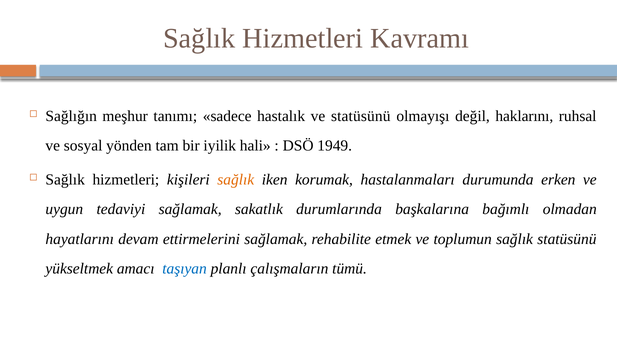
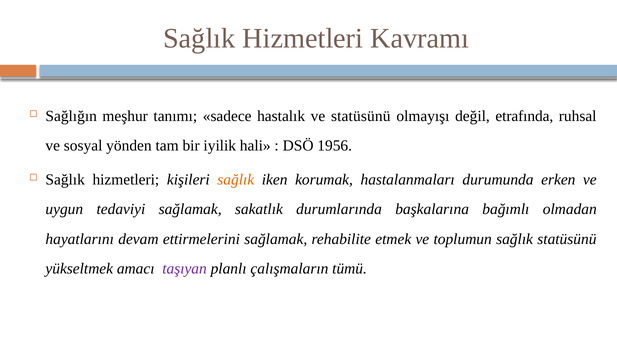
haklarını: haklarını -> etrafında
1949: 1949 -> 1956
taşıyan colour: blue -> purple
